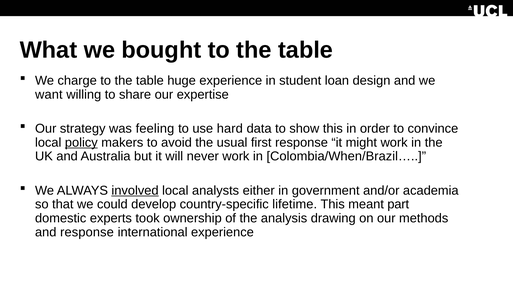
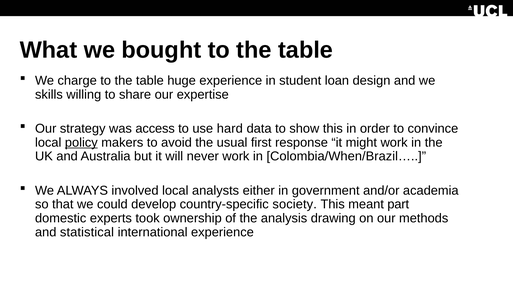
want: want -> skills
feeling: feeling -> access
involved underline: present -> none
lifetime: lifetime -> society
and response: response -> statistical
